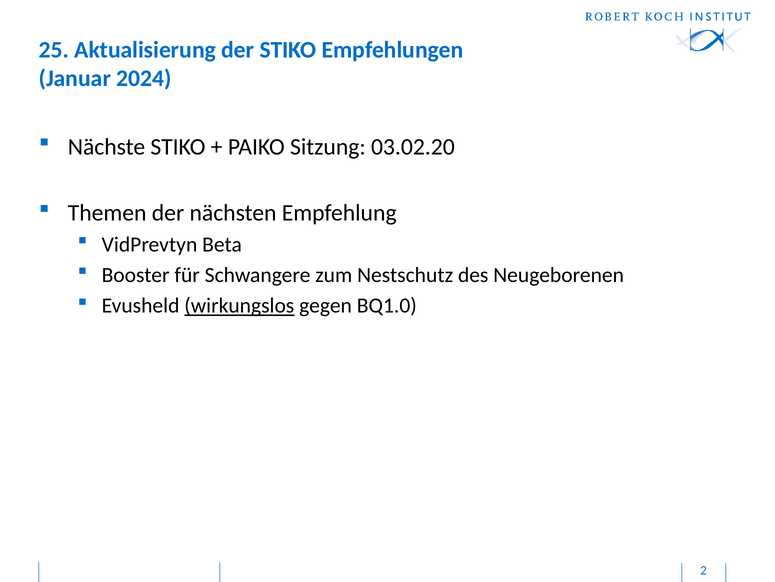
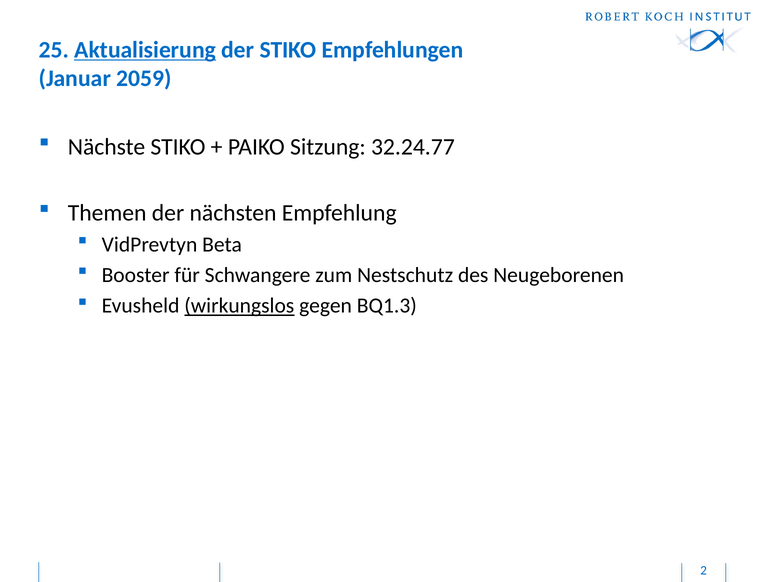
Aktualisierung underline: none -> present
2024: 2024 -> 2059
03.02.20: 03.02.20 -> 32.24.77
BQ1.0: BQ1.0 -> BQ1.3
